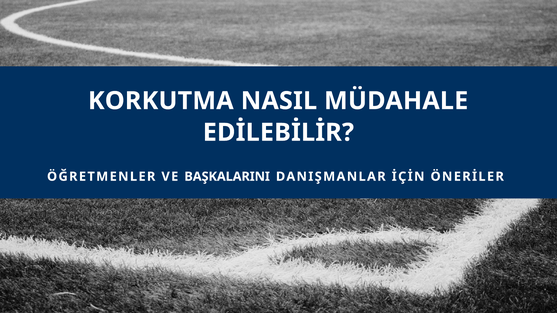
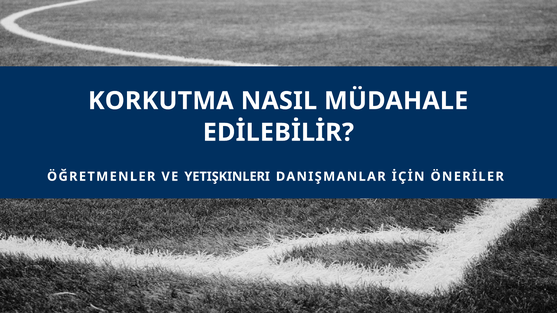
BAŞKALARINI: BAŞKALARINI -> YETIŞKINLERI
